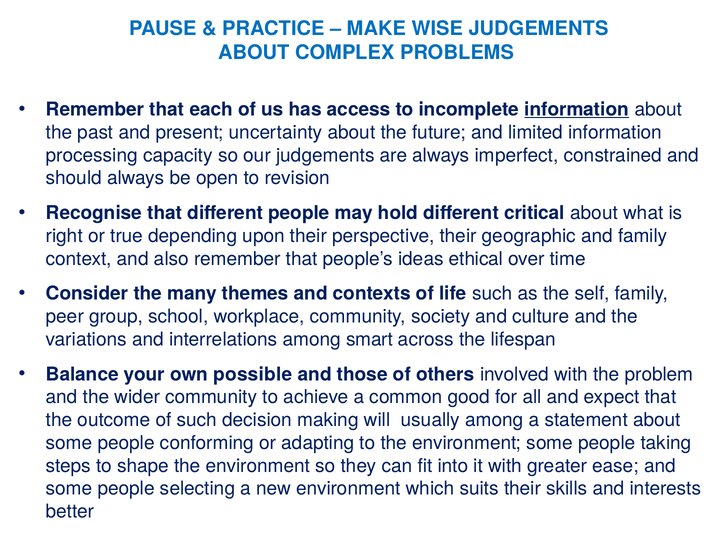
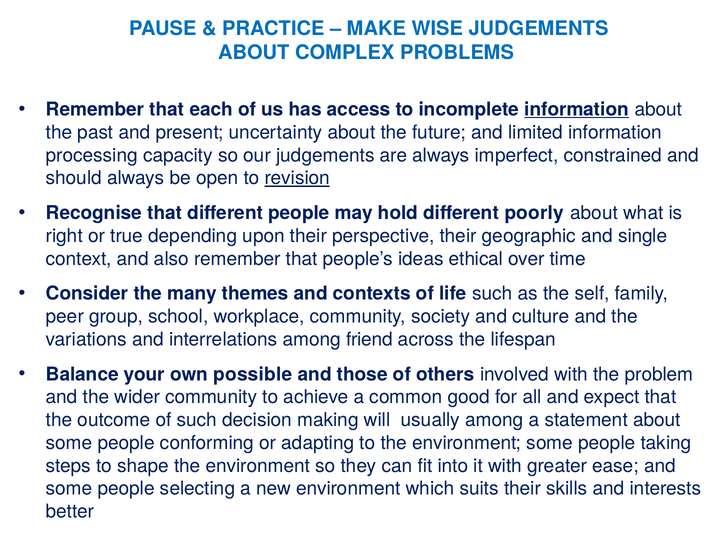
revision underline: none -> present
critical: critical -> poorly
and family: family -> single
smart: smart -> friend
